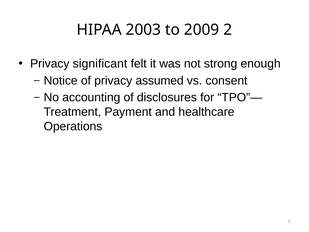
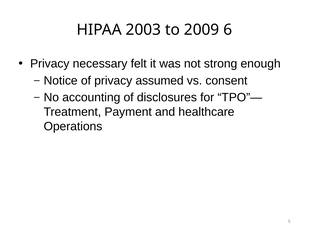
2: 2 -> 6
significant: significant -> necessary
